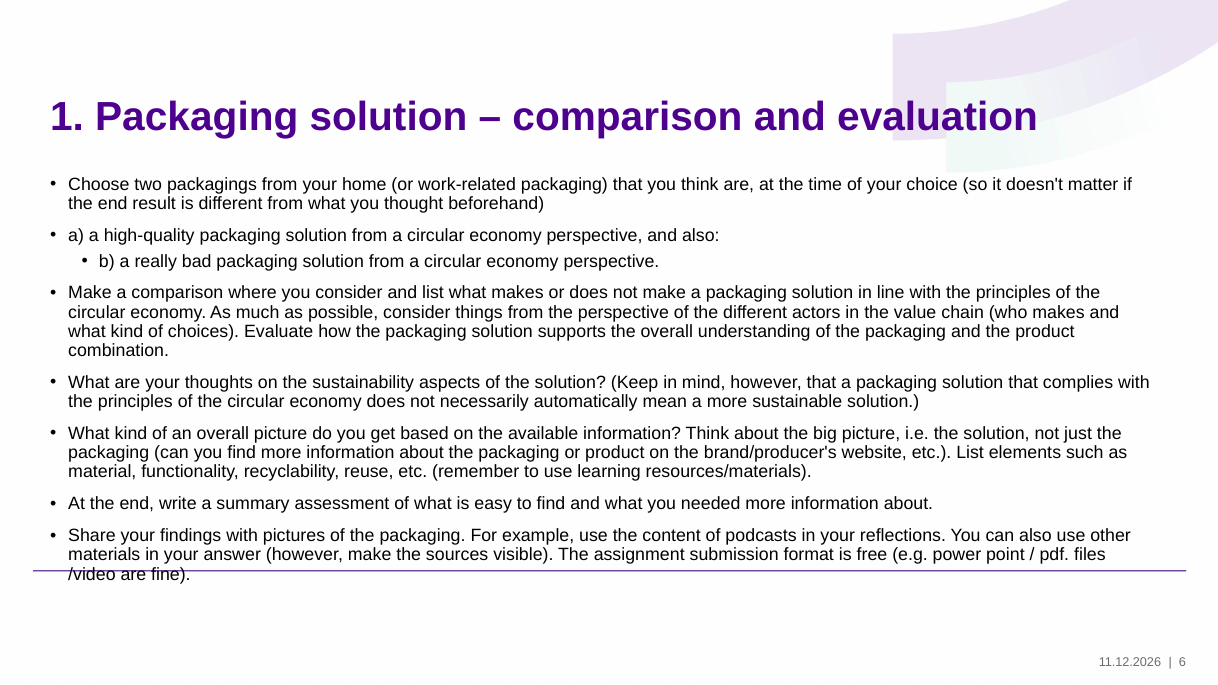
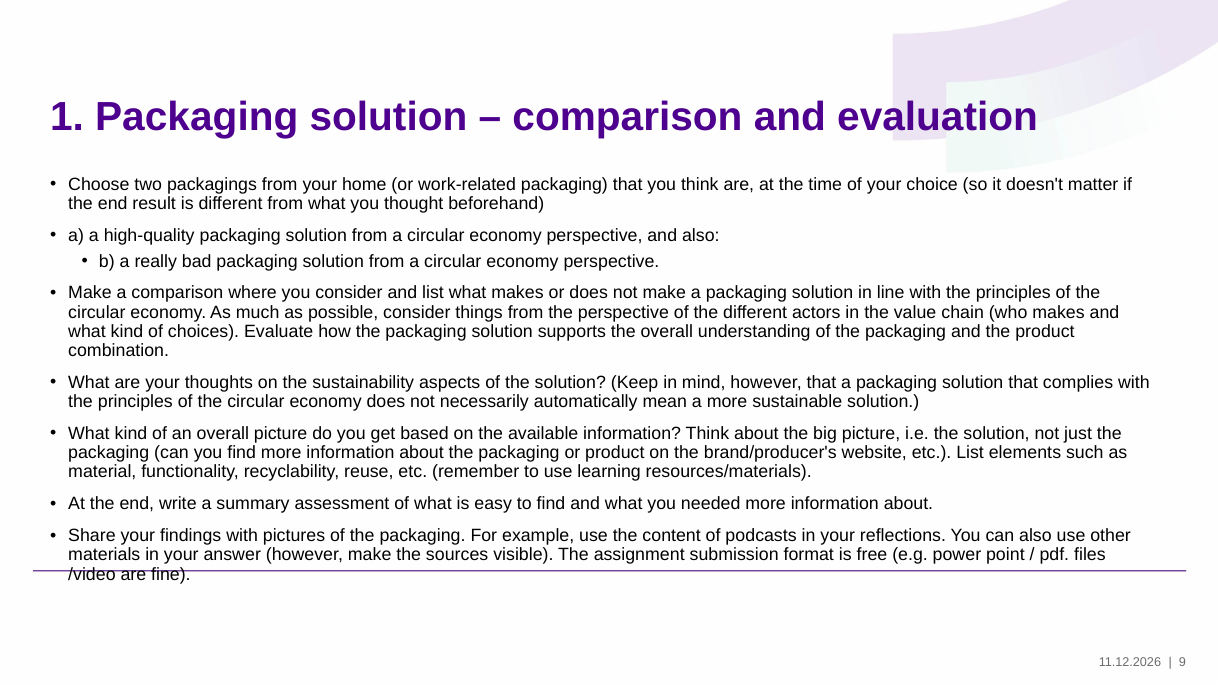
6: 6 -> 9
